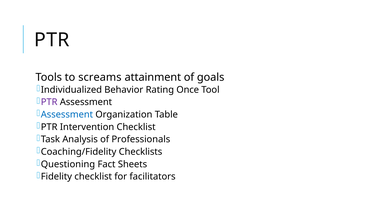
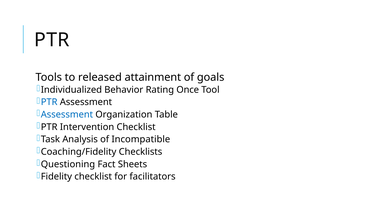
screams: screams -> released
PTR at (49, 102) colour: purple -> blue
Professionals: Professionals -> Incompatible
